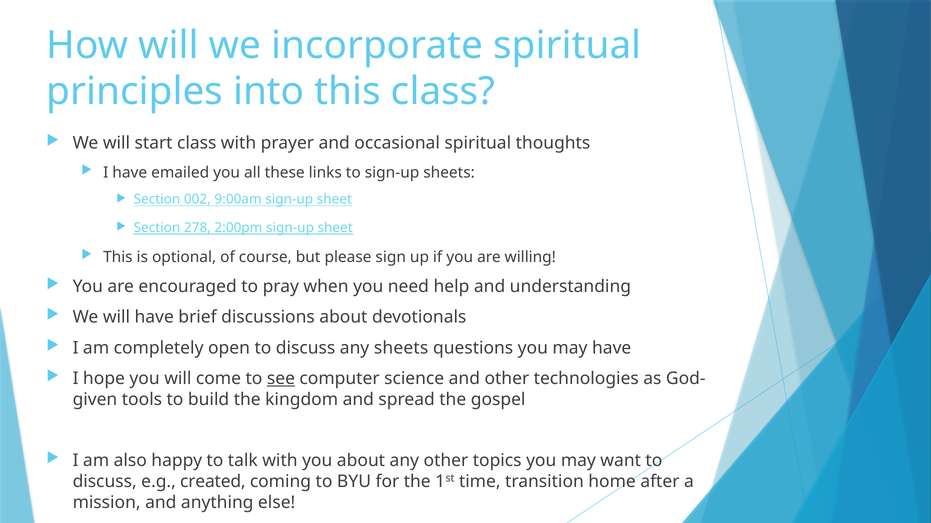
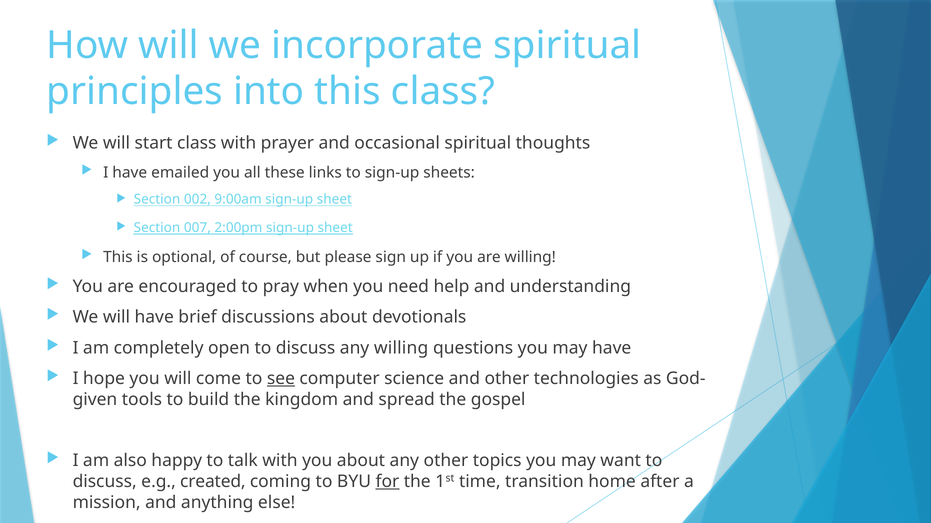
278: 278 -> 007
any sheets: sheets -> willing
for underline: none -> present
